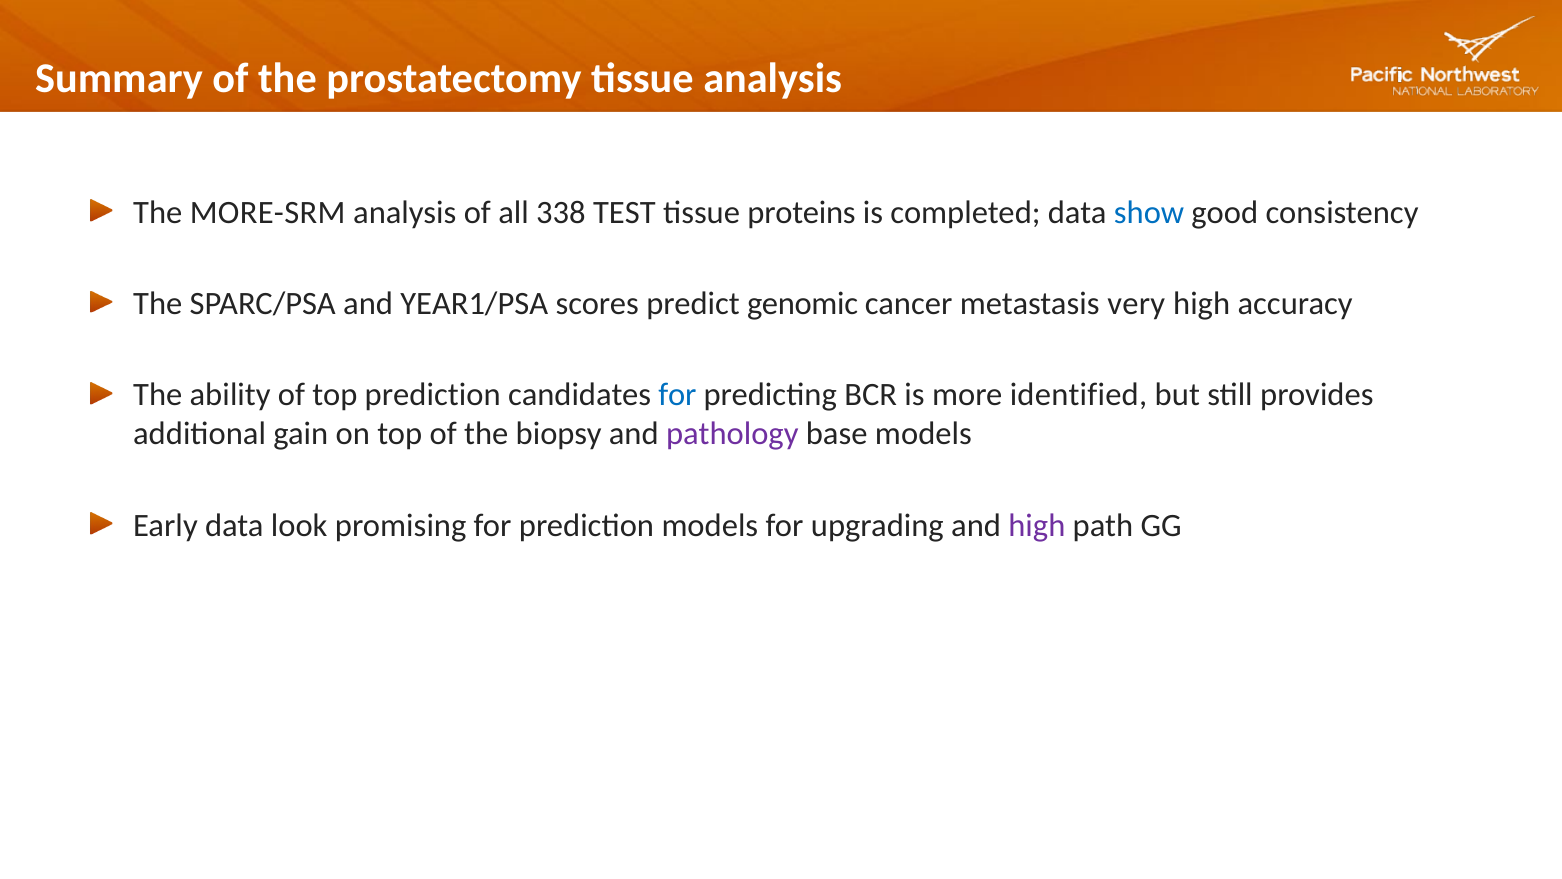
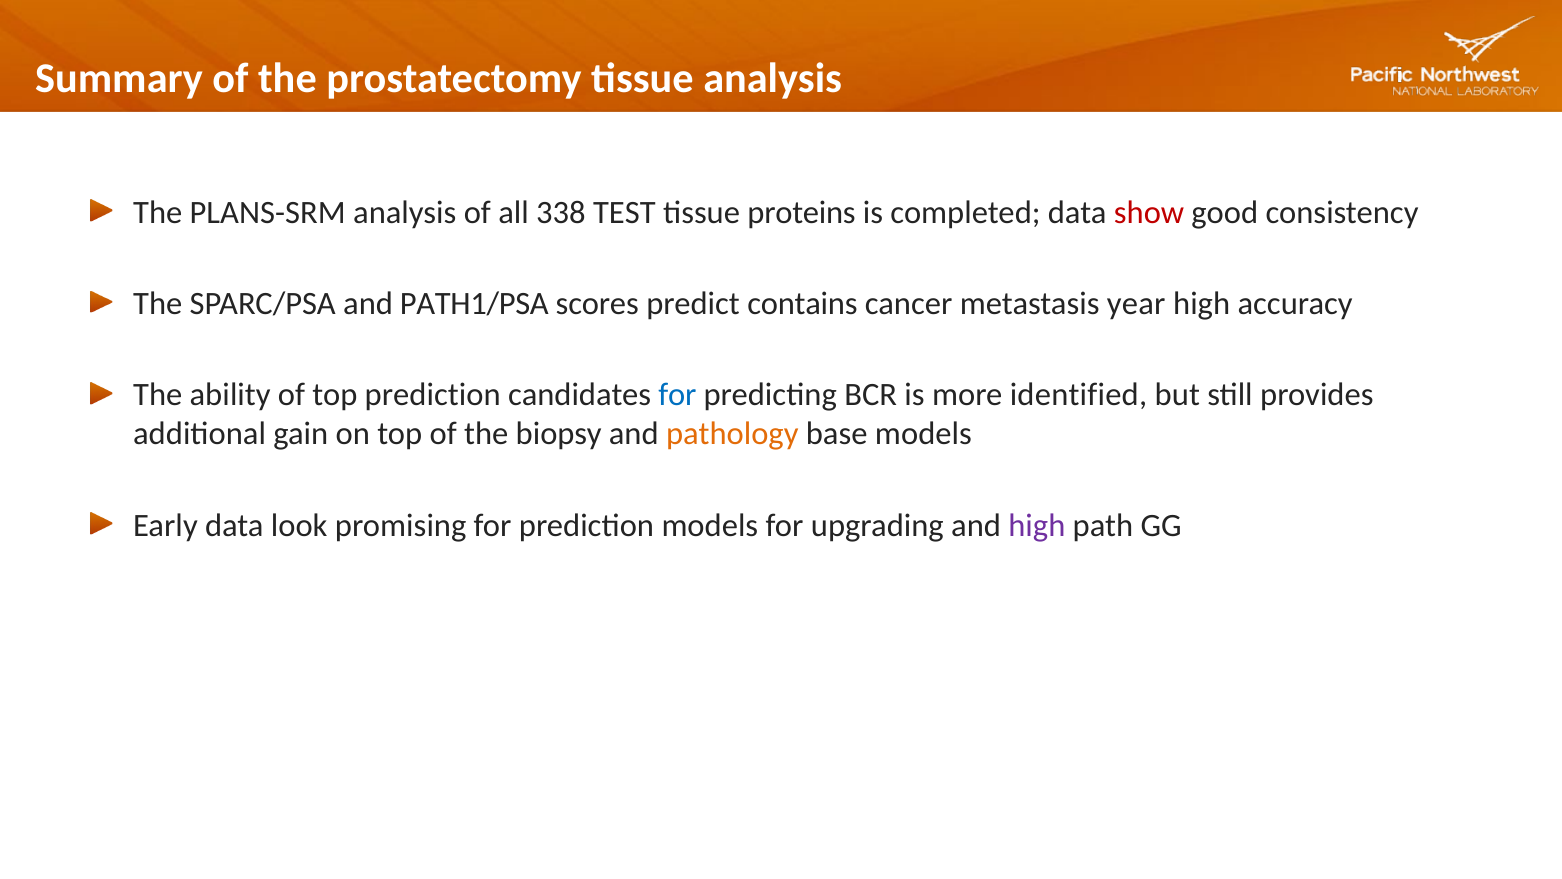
MORE-SRM: MORE-SRM -> PLANS-SRM
show colour: blue -> red
YEAR1/PSA: YEAR1/PSA -> PATH1/PSA
genomic: genomic -> contains
very: very -> year
pathology colour: purple -> orange
